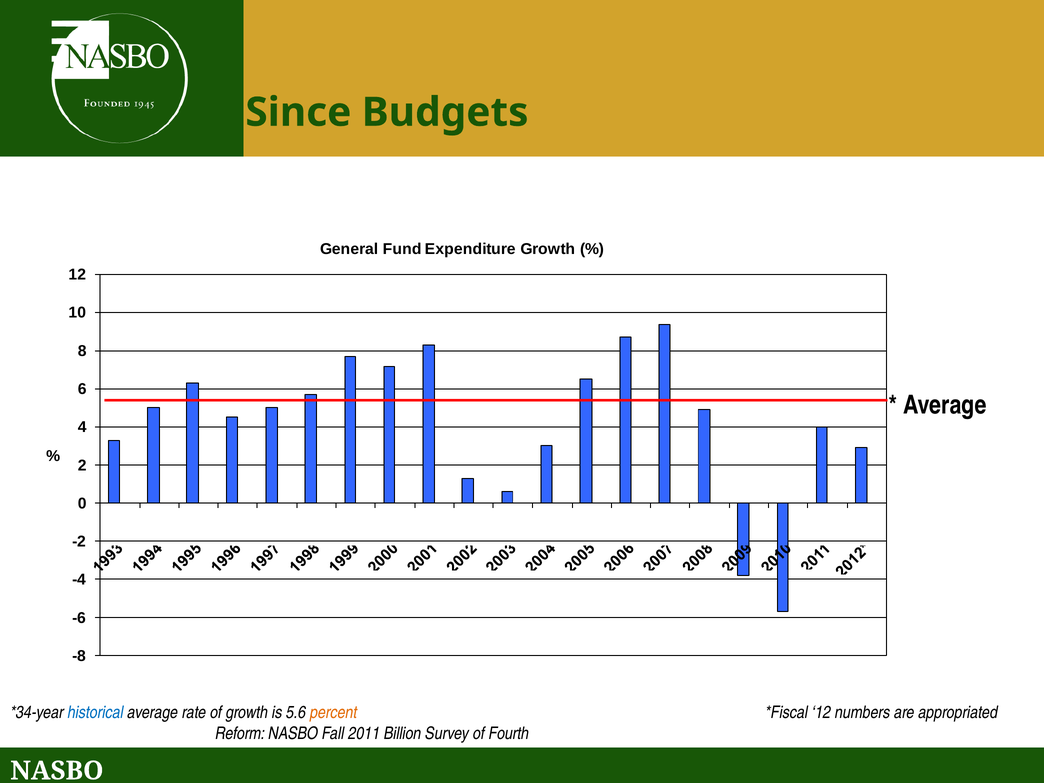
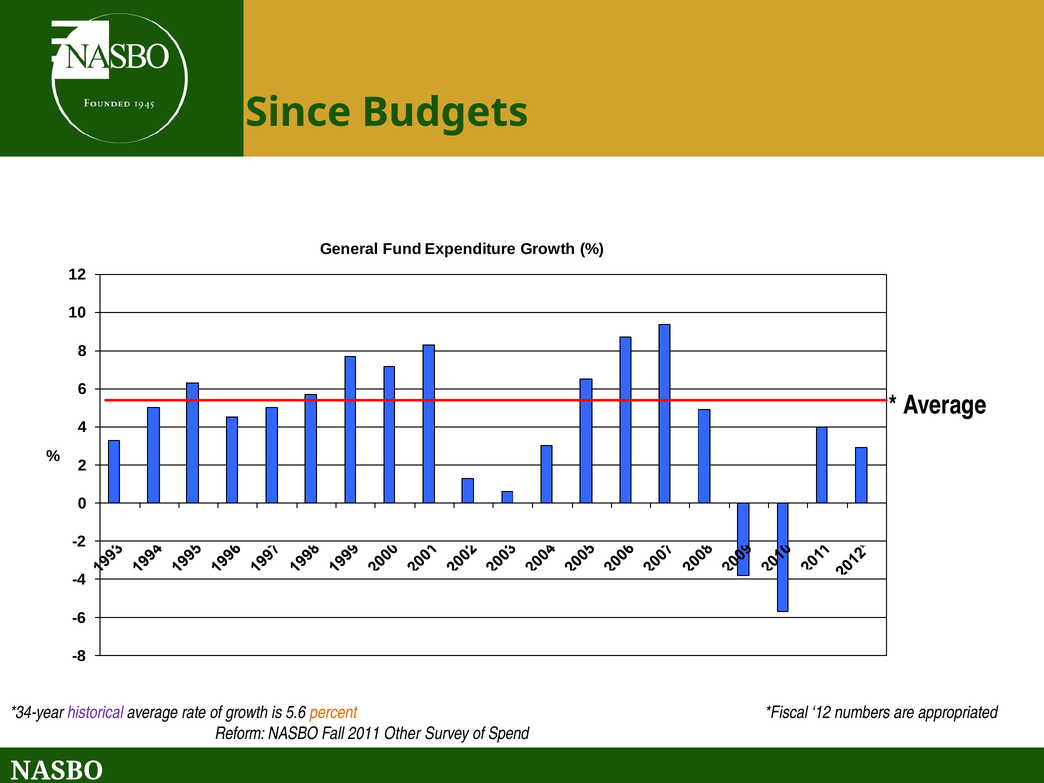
historical colour: blue -> purple
Billion: Billion -> Other
Fourth: Fourth -> Spend
